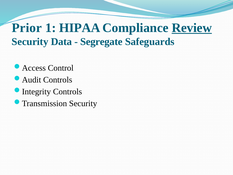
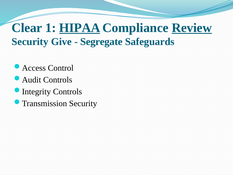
Prior: Prior -> Clear
HIPAA underline: none -> present
Data: Data -> Give
